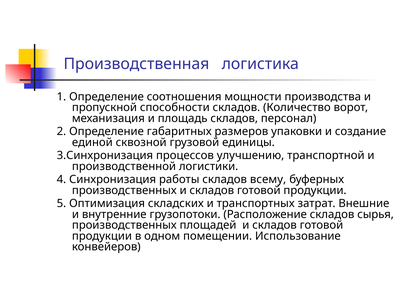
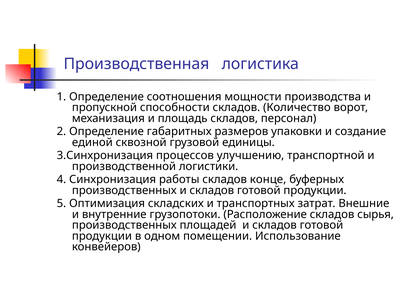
всему: всему -> конце
